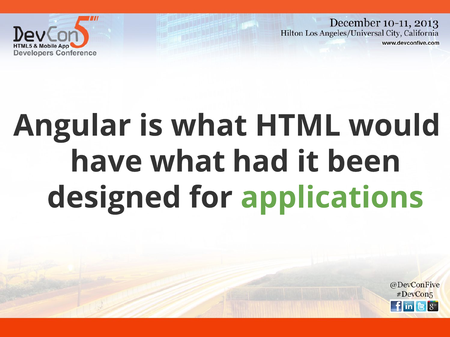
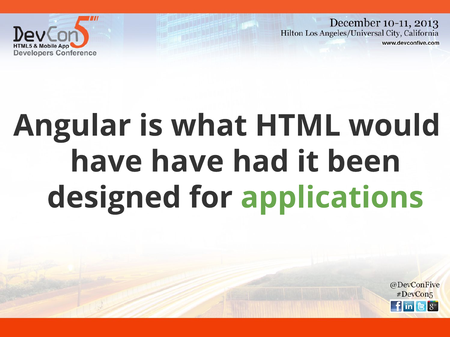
have what: what -> have
